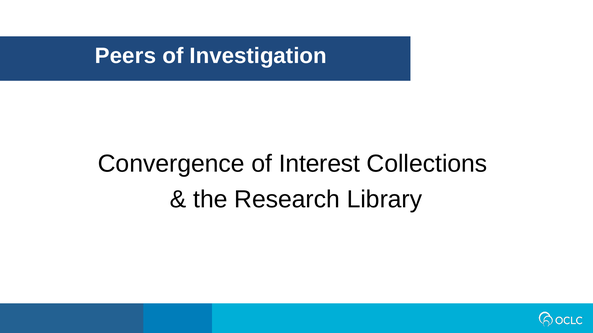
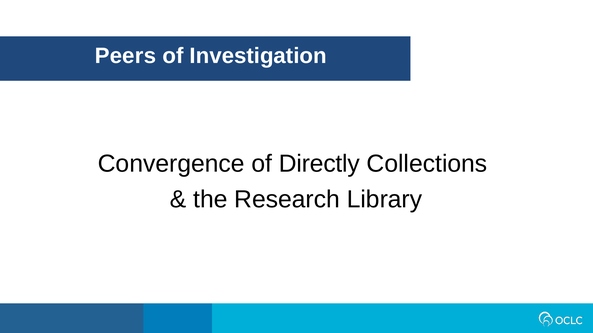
Interest: Interest -> Directly
